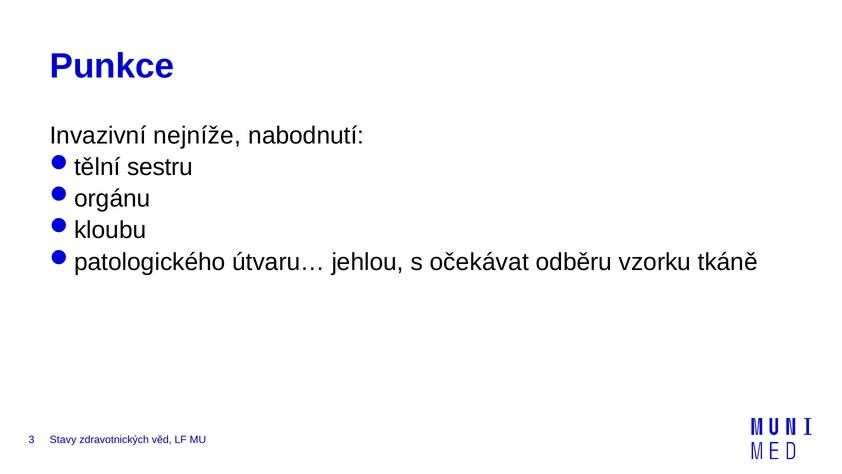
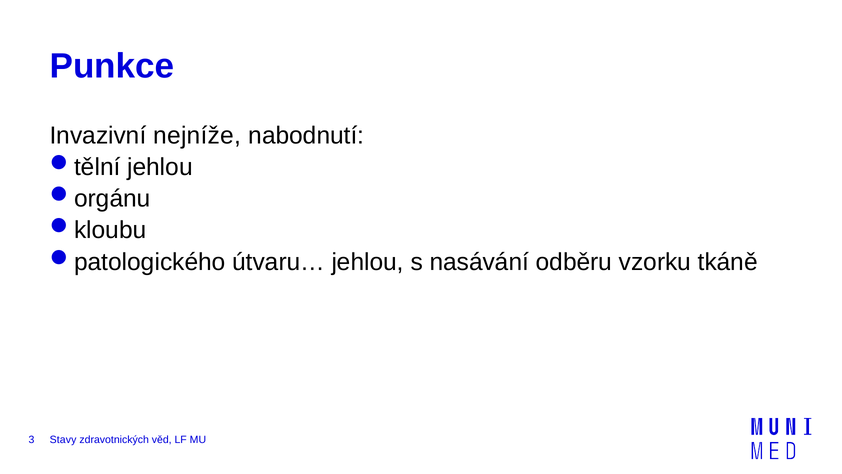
sestru at (160, 167): sestru -> jehlou
očekávat: očekávat -> nasávání
